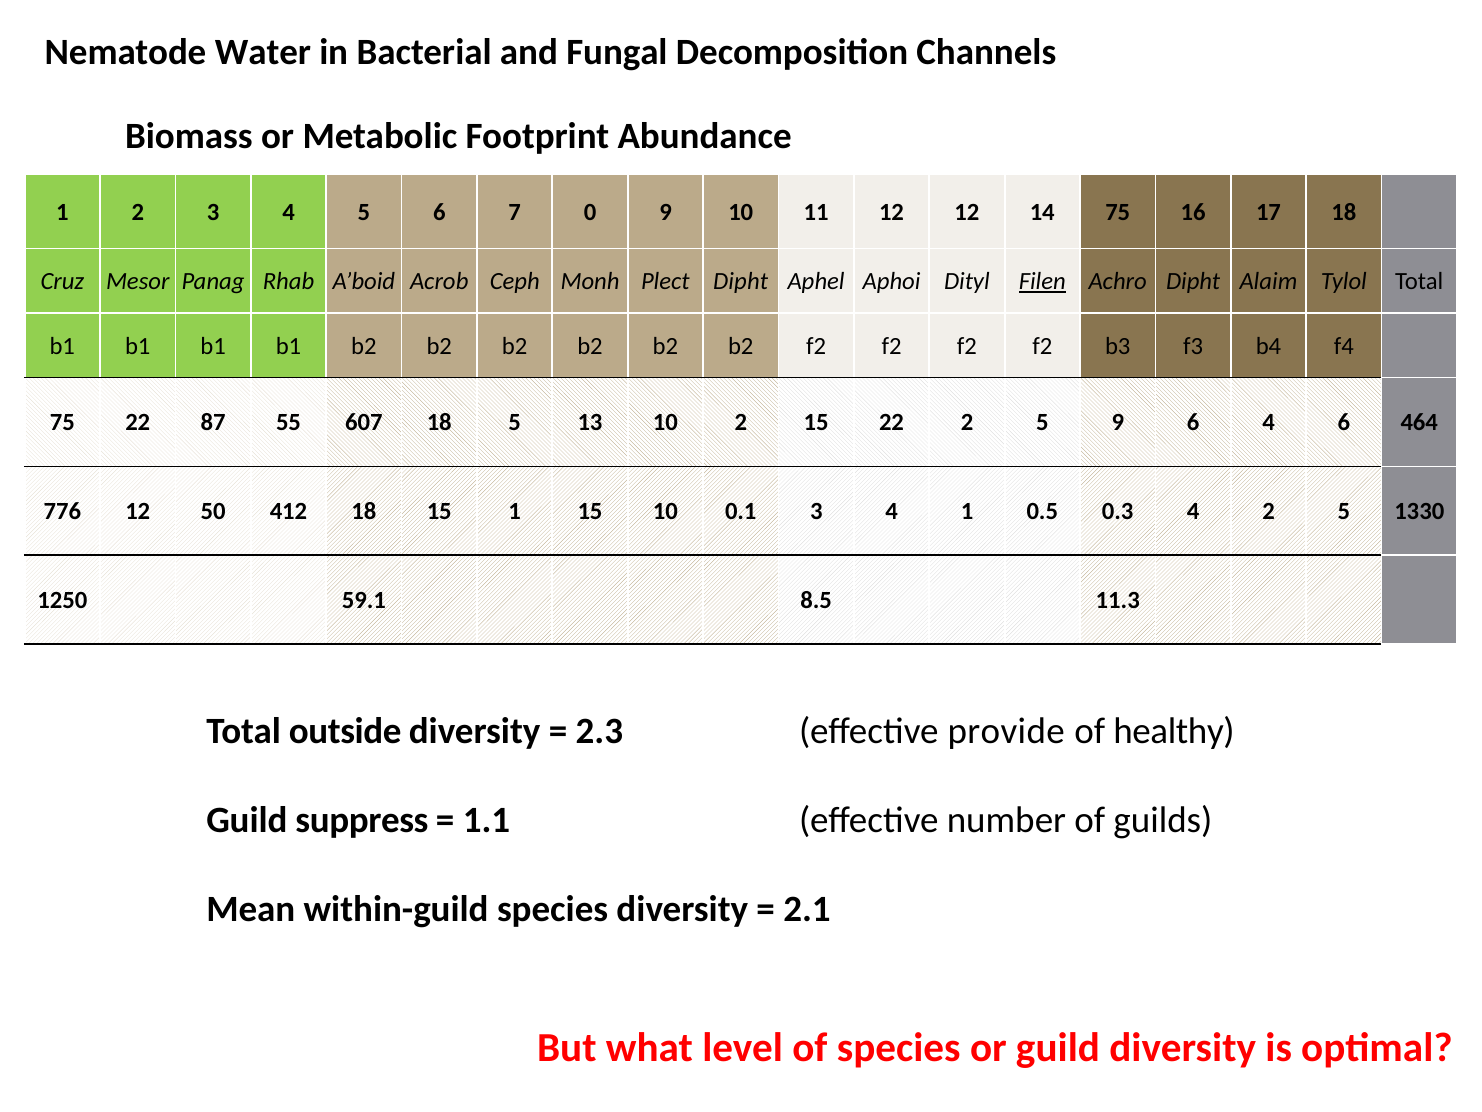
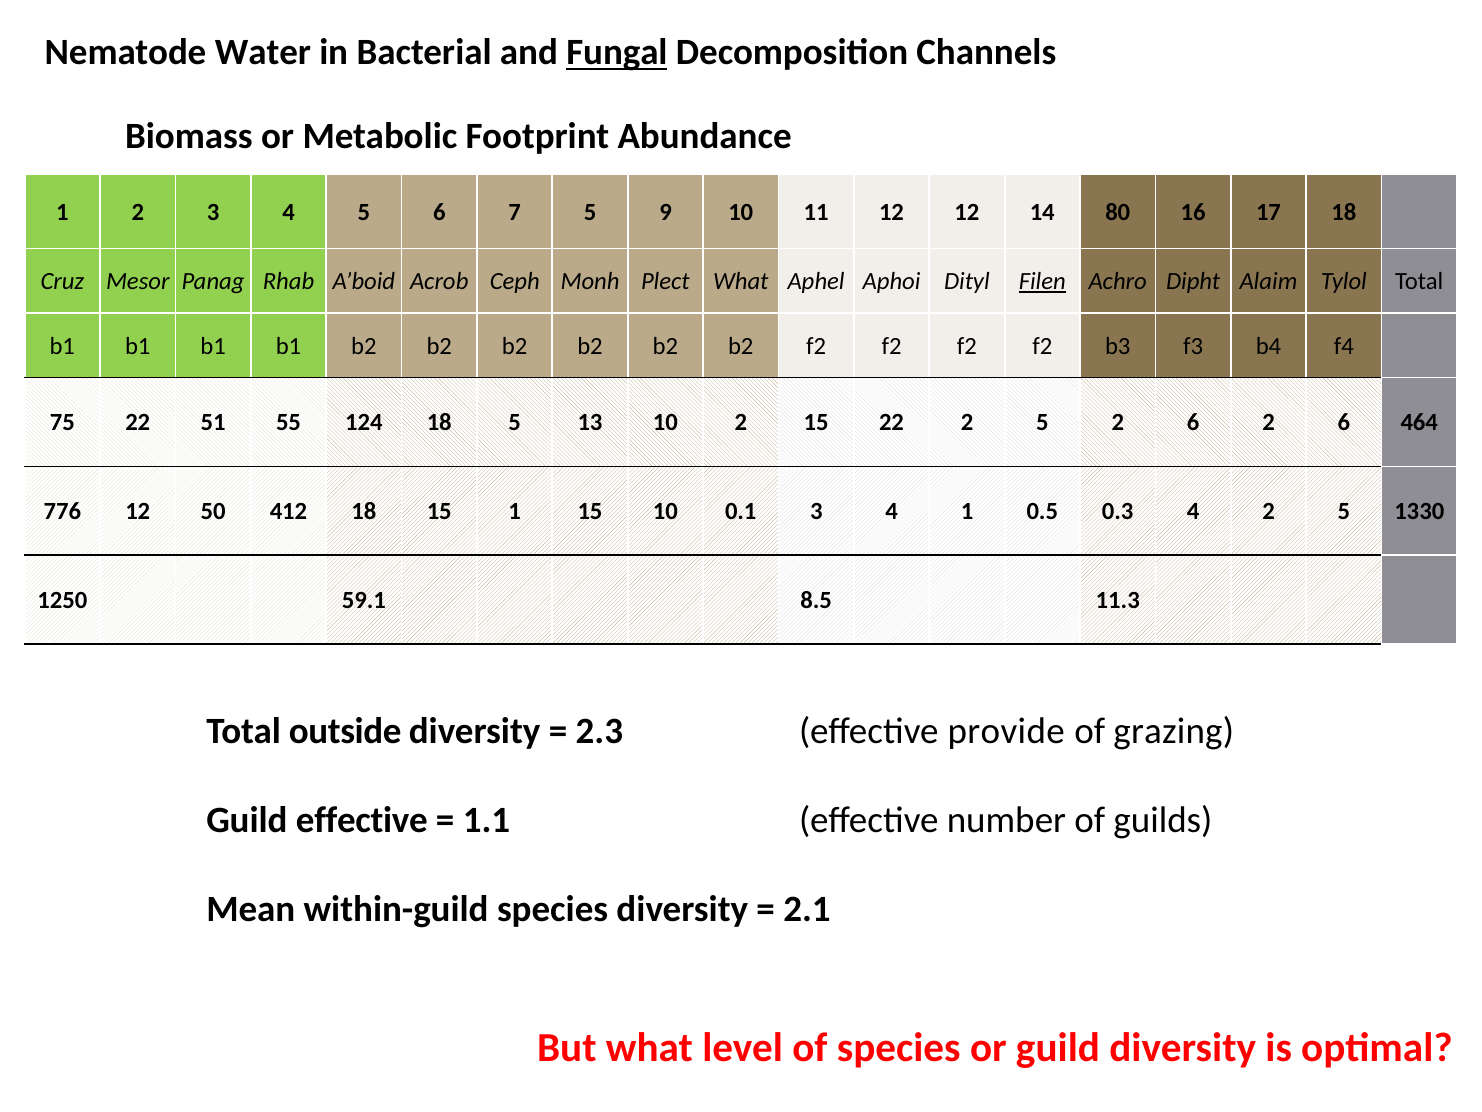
Fungal underline: none -> present
7 0: 0 -> 5
14 75: 75 -> 80
Plect Dipht: Dipht -> What
87: 87 -> 51
607: 607 -> 124
5 9: 9 -> 2
6 4: 4 -> 2
healthy: healthy -> grazing
Guild suppress: suppress -> effective
